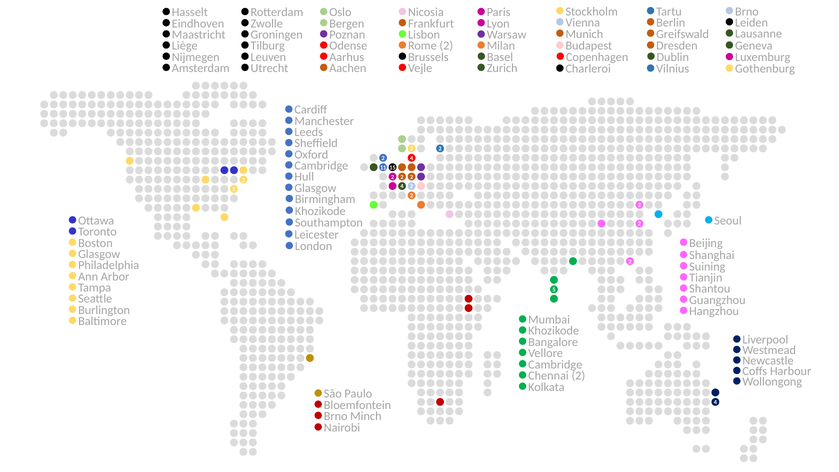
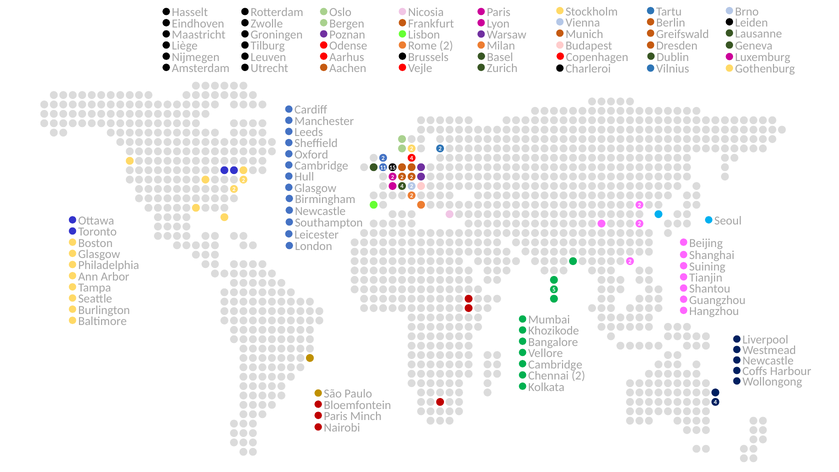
Khozikode at (320, 211): Khozikode -> Newcastle
Brno at (336, 416): Brno -> Paris
